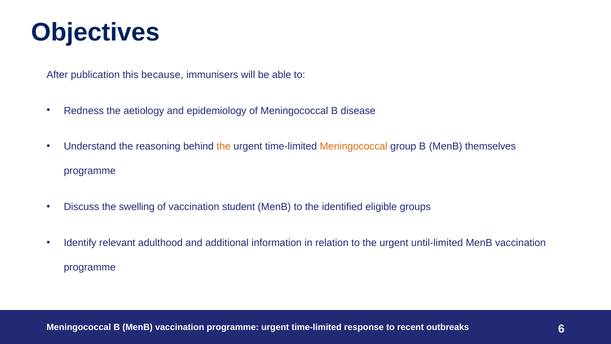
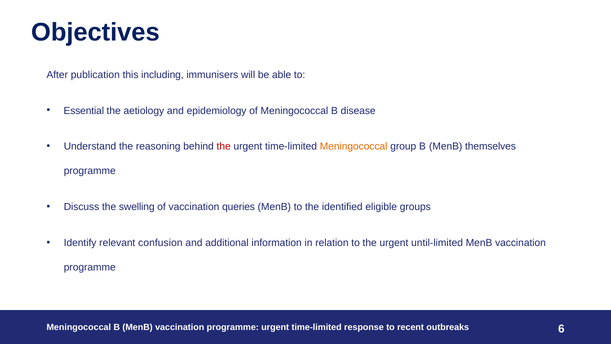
because: because -> including
Redness: Redness -> Essential
the at (224, 146) colour: orange -> red
student: student -> queries
adulthood: adulthood -> confusion
